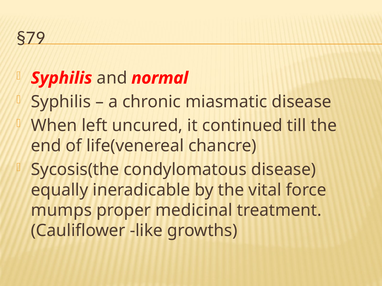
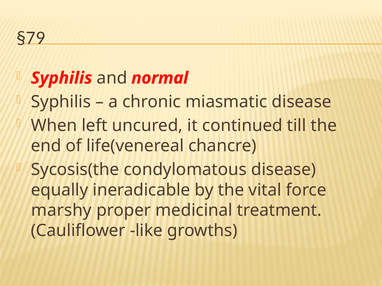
mumps: mumps -> marshy
